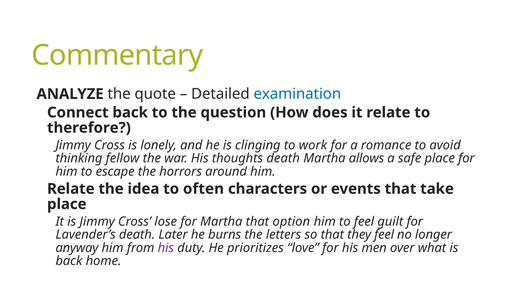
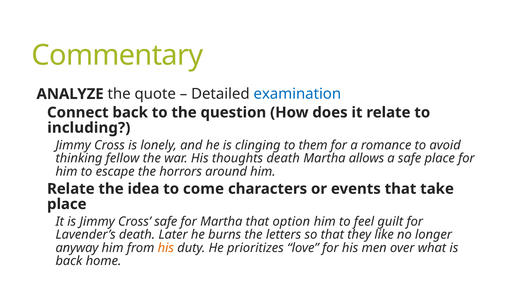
therefore: therefore -> including
work: work -> them
often: often -> come
Cross lose: lose -> safe
they feel: feel -> like
his at (166, 248) colour: purple -> orange
